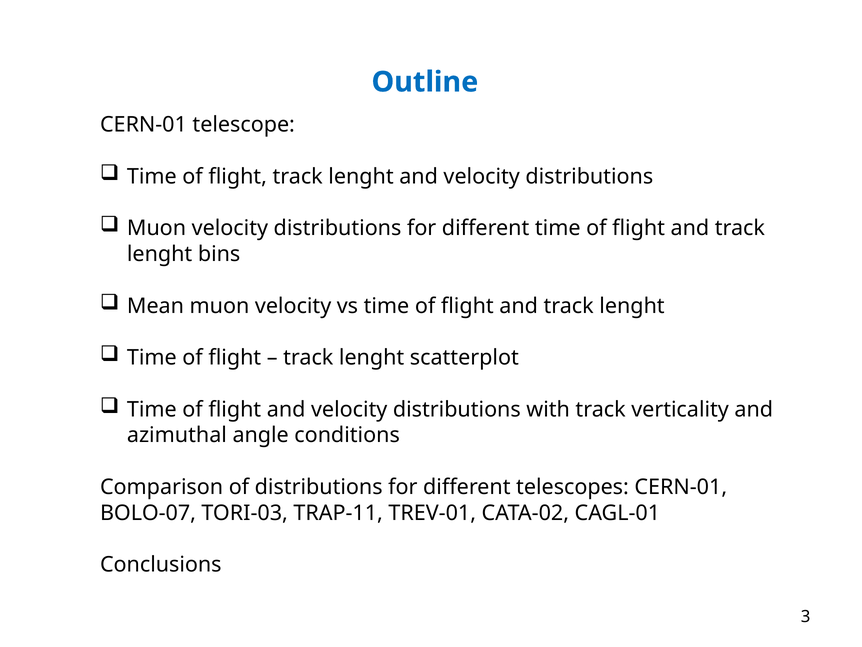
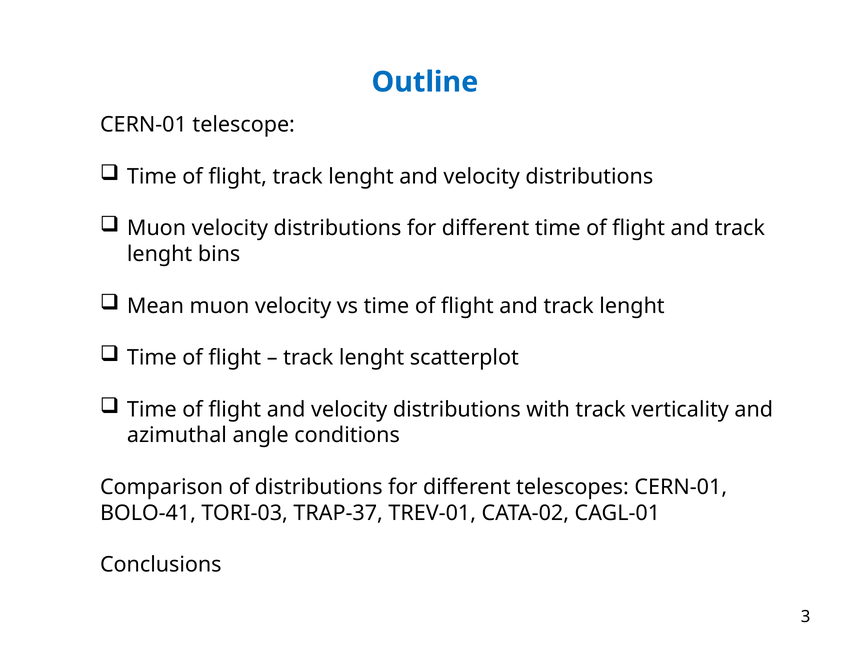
BOLO-07: BOLO-07 -> BOLO-41
TRAP-11: TRAP-11 -> TRAP-37
